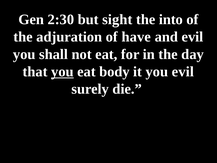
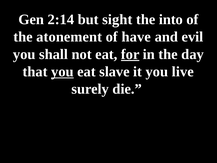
2:30: 2:30 -> 2:14
adjuration: adjuration -> atonement
for underline: none -> present
body: body -> slave
you evil: evil -> live
